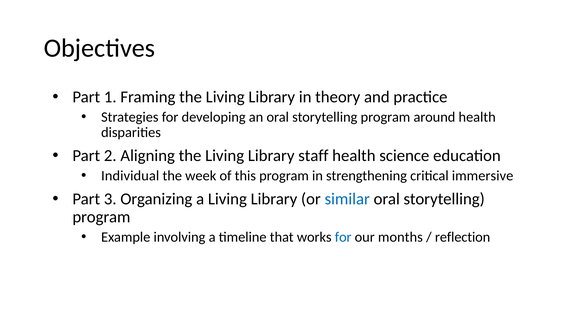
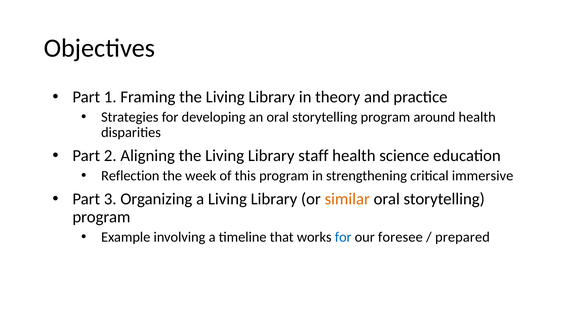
Individual: Individual -> Reflection
similar colour: blue -> orange
months: months -> foresee
reflection: reflection -> prepared
